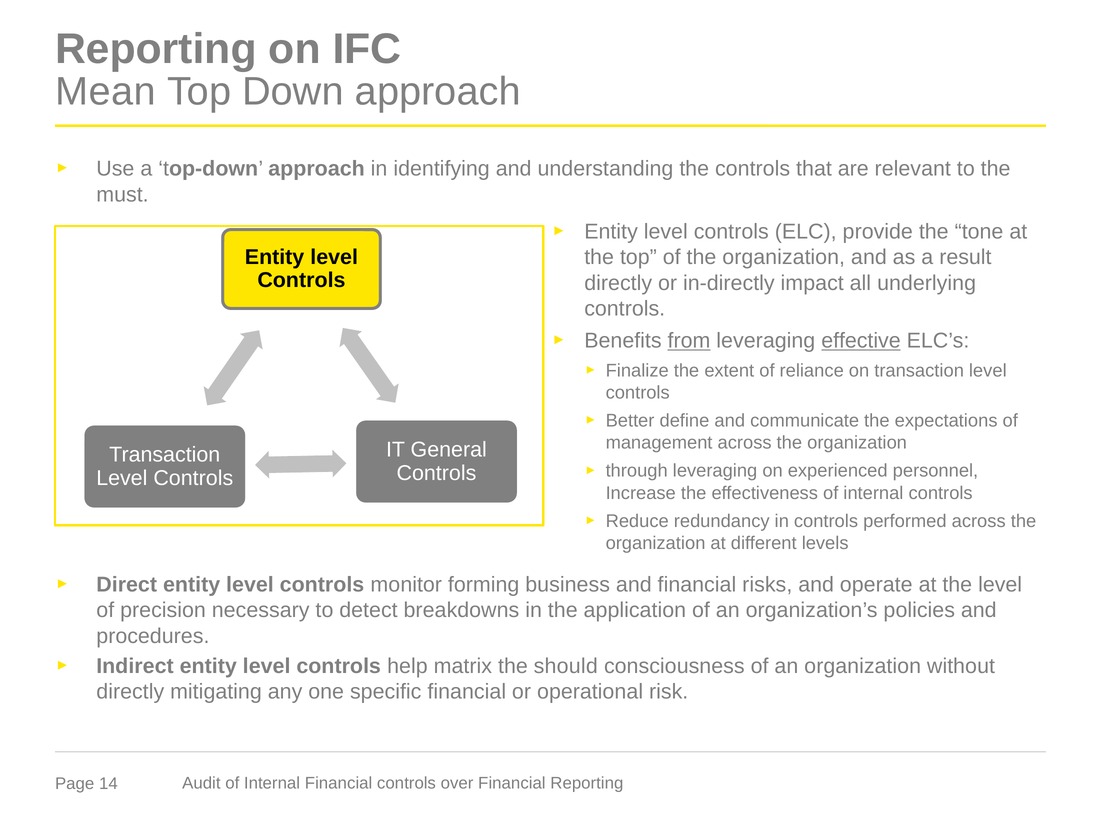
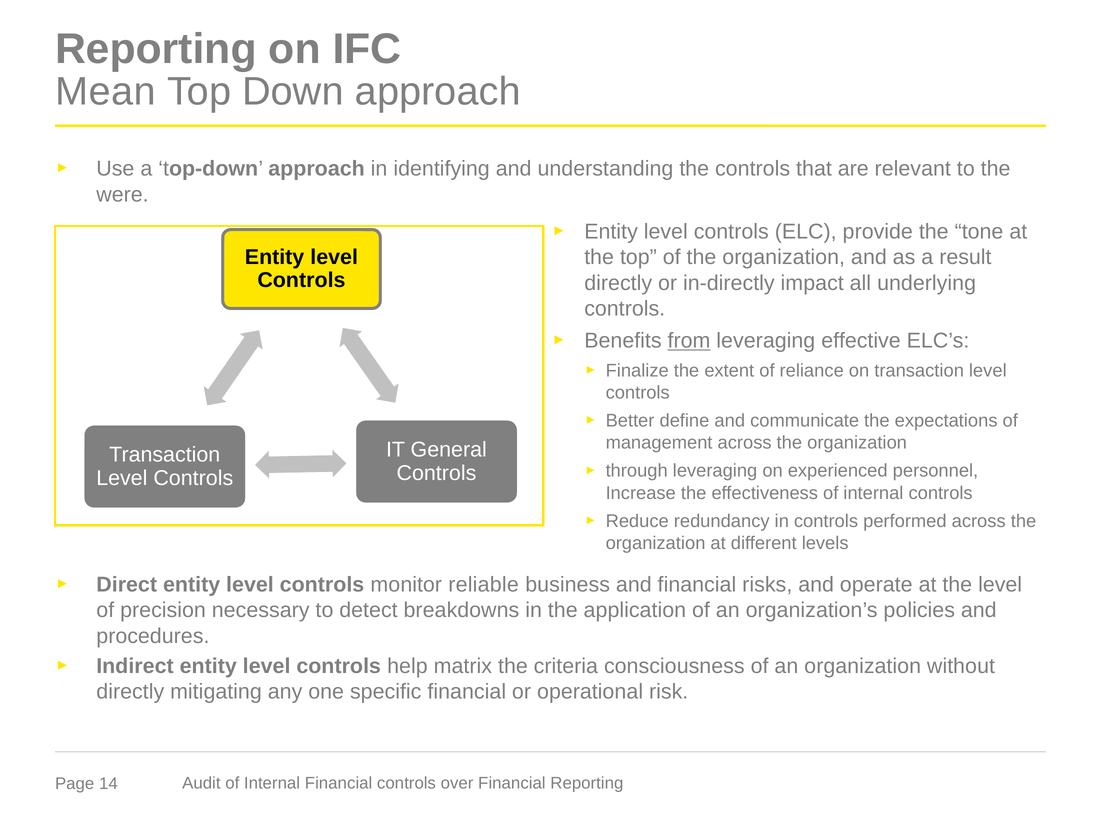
must: must -> were
effective underline: present -> none
forming: forming -> reliable
should: should -> criteria
